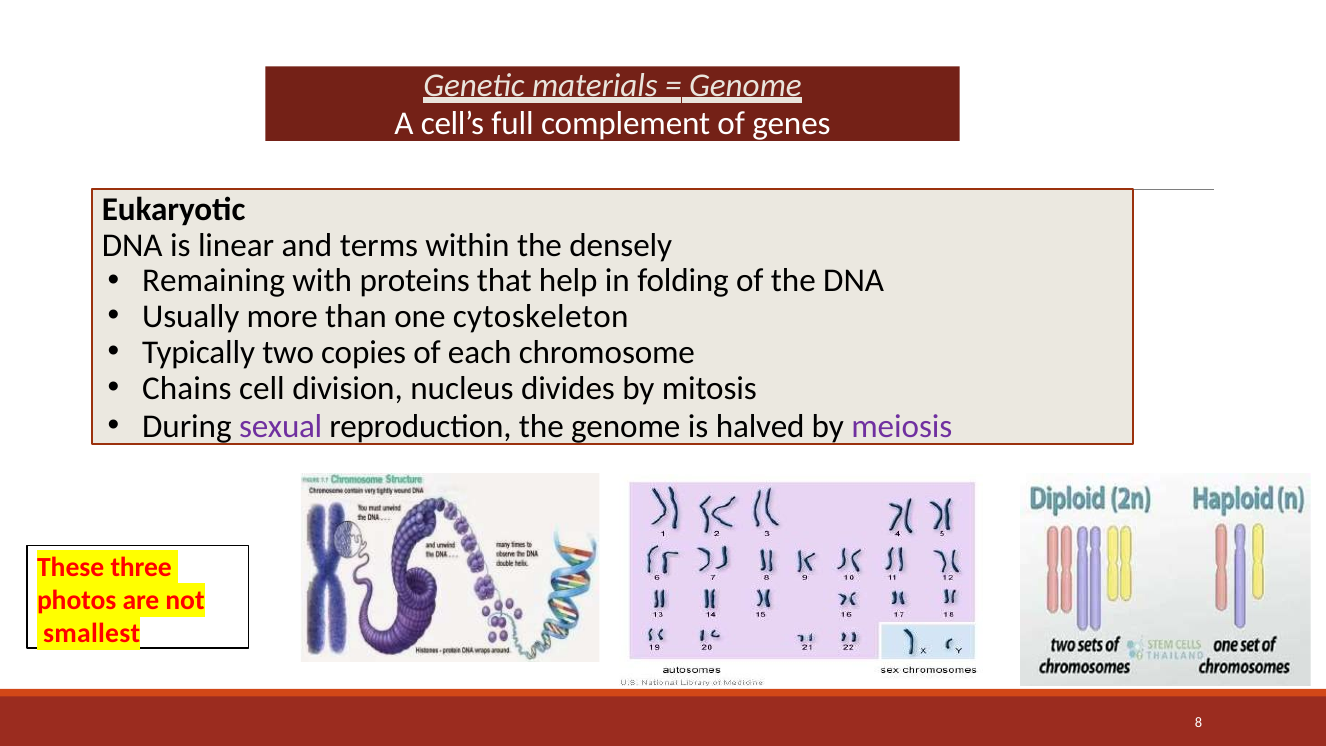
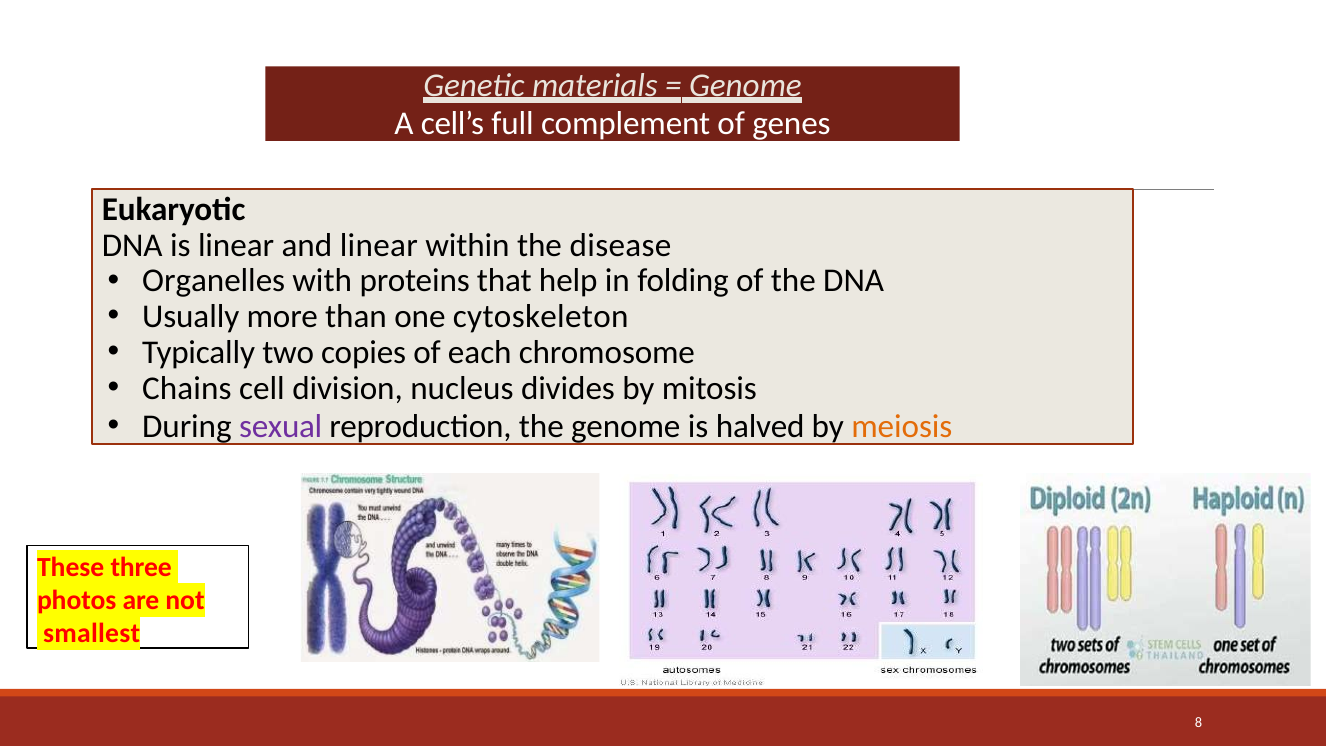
and terms: terms -> linear
densely: densely -> disease
Remaining: Remaining -> Organelles
meiosis colour: purple -> orange
